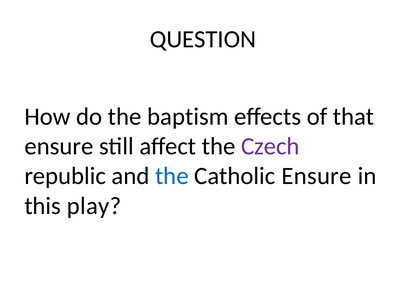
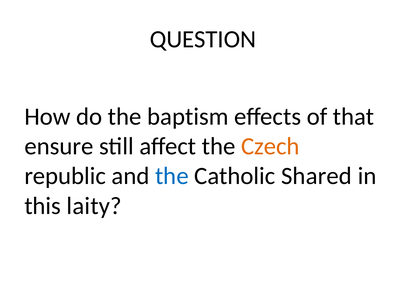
Czech colour: purple -> orange
Catholic Ensure: Ensure -> Shared
play: play -> laity
